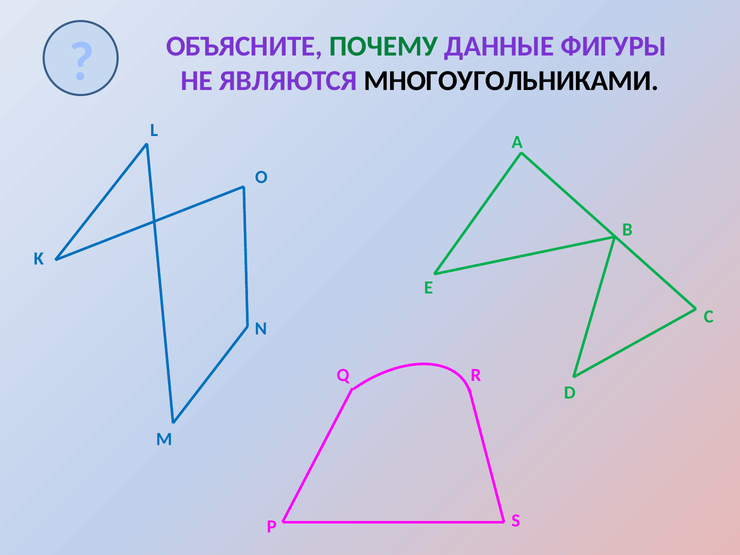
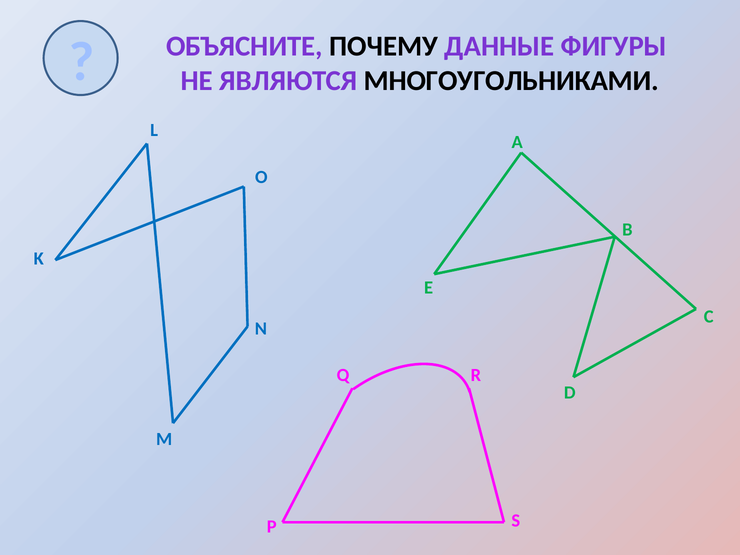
ПОЧЕМУ colour: green -> black
